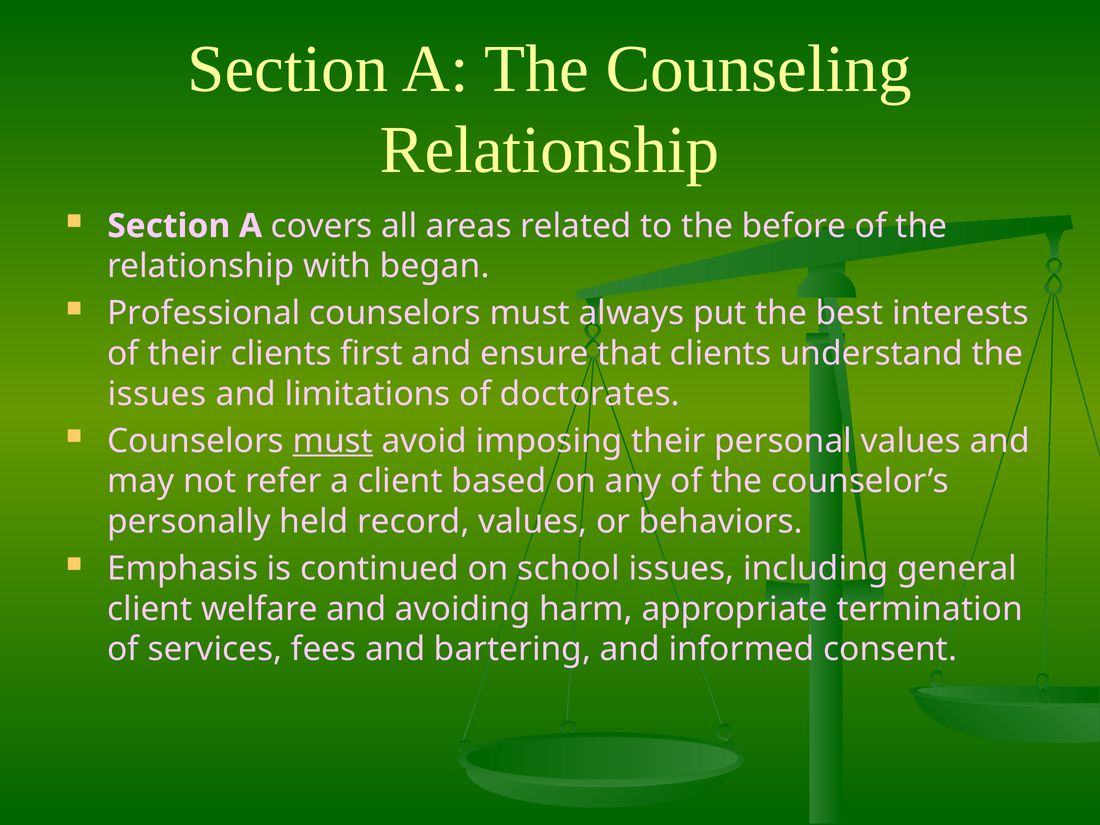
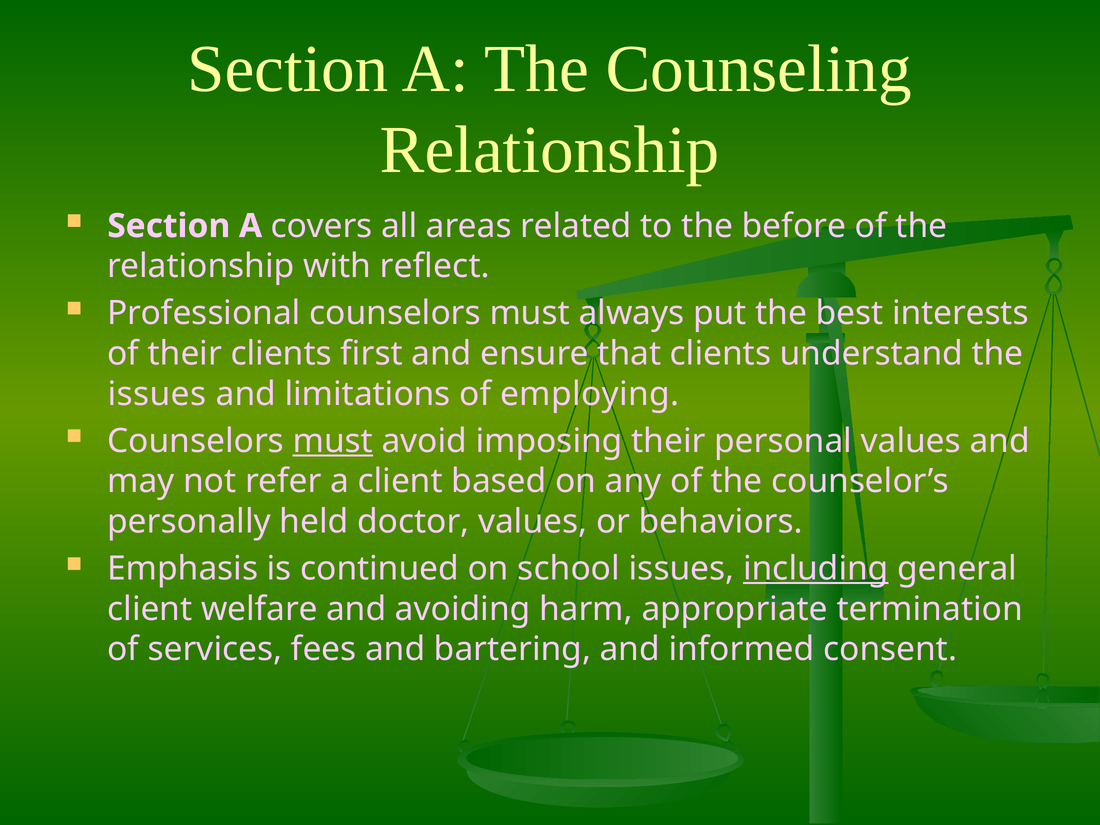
began: began -> reflect
doctorates: doctorates -> employing
record: record -> doctor
including underline: none -> present
